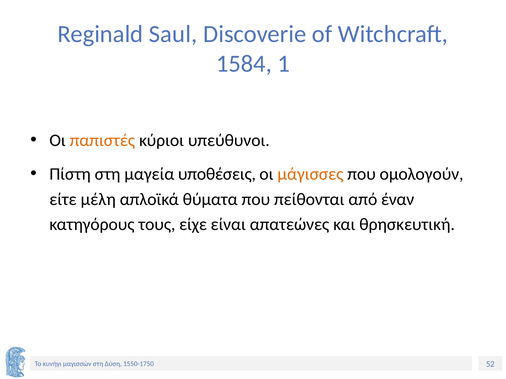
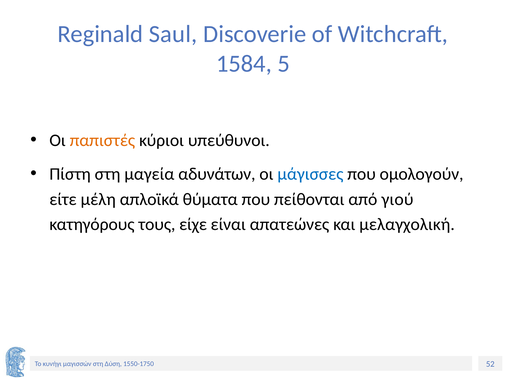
1: 1 -> 5
υποθέσεις: υποθέσεις -> αδυνάτων
μάγισσες colour: orange -> blue
έναν: έναν -> γιού
θρησκευτική: θρησκευτική -> μελαγχολική
